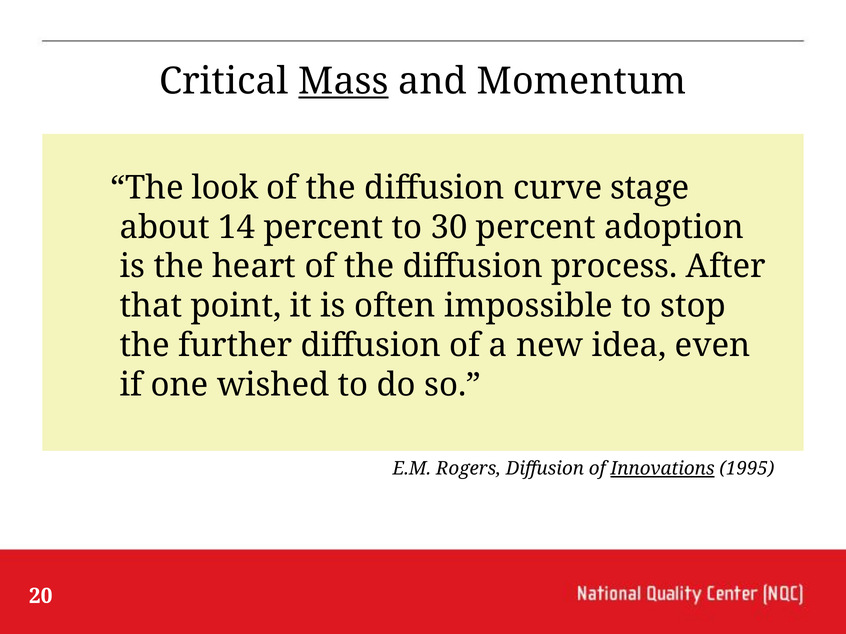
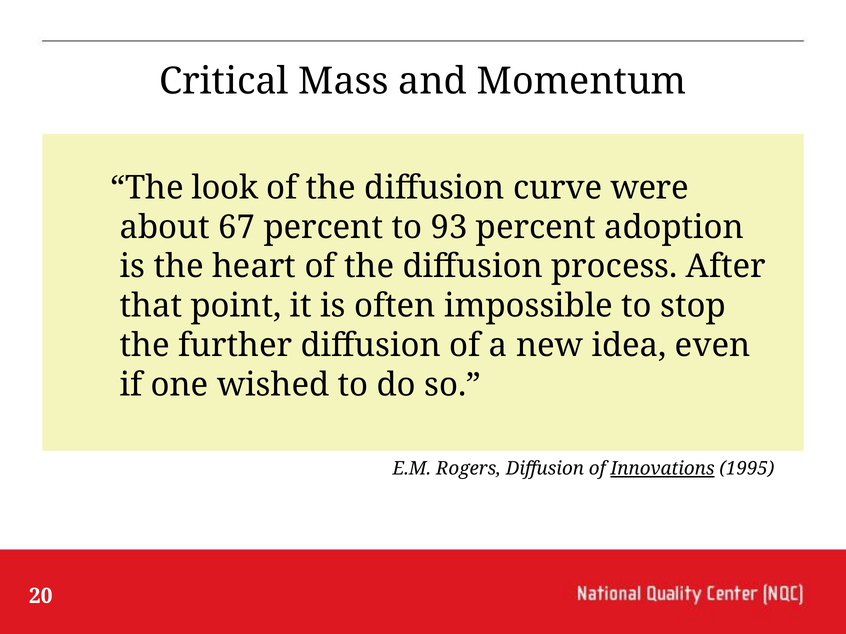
Mass underline: present -> none
stage: stage -> were
14: 14 -> 67
30: 30 -> 93
